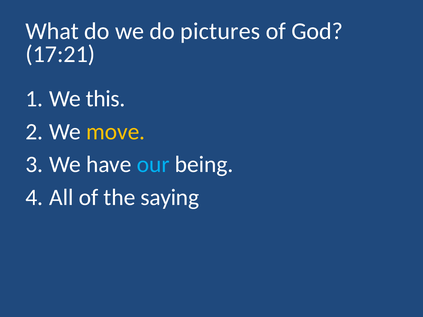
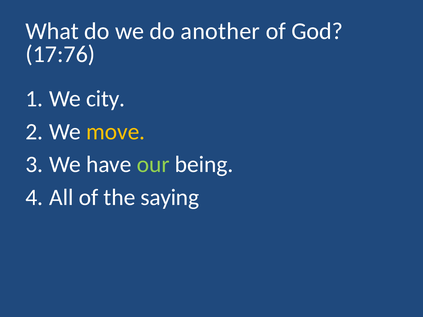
pictures: pictures -> another
17:21: 17:21 -> 17:76
this: this -> city
our colour: light blue -> light green
